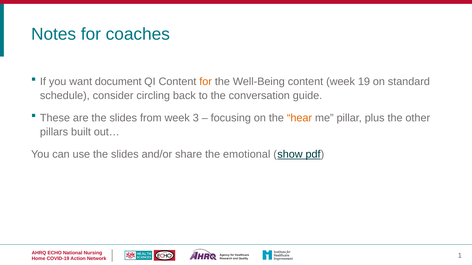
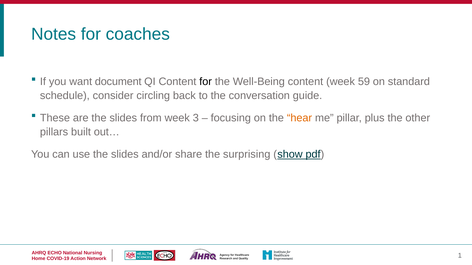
for at (206, 82) colour: orange -> black
19: 19 -> 59
emotional: emotional -> surprising
